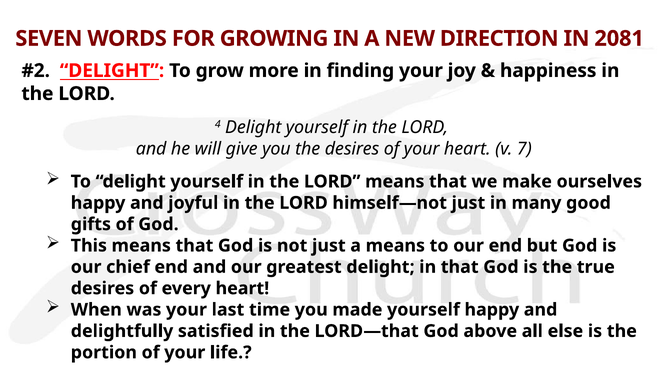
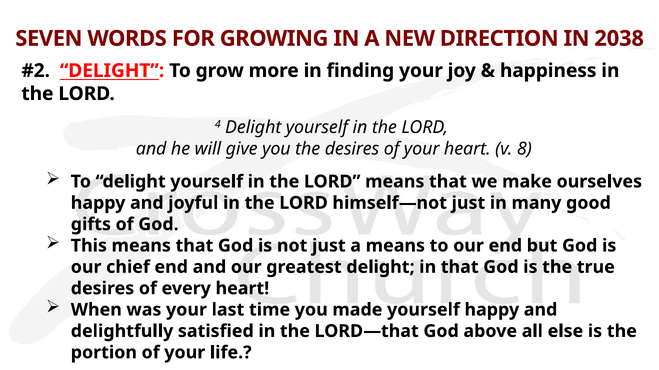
2081: 2081 -> 2038
7: 7 -> 8
